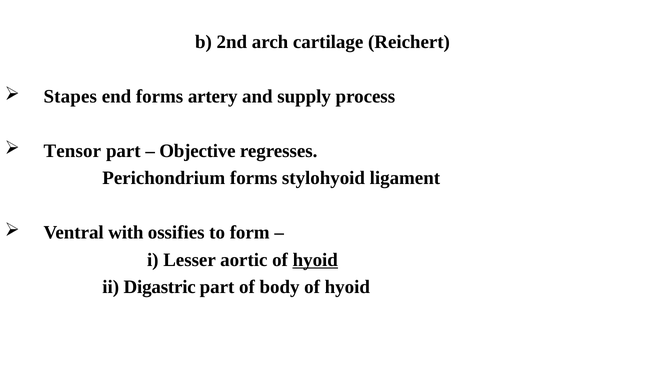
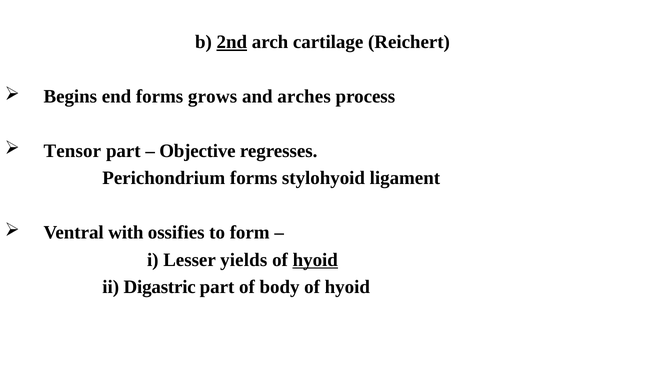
2nd underline: none -> present
Stapes: Stapes -> Begins
artery: artery -> grows
supply: supply -> arches
aortic: aortic -> yields
